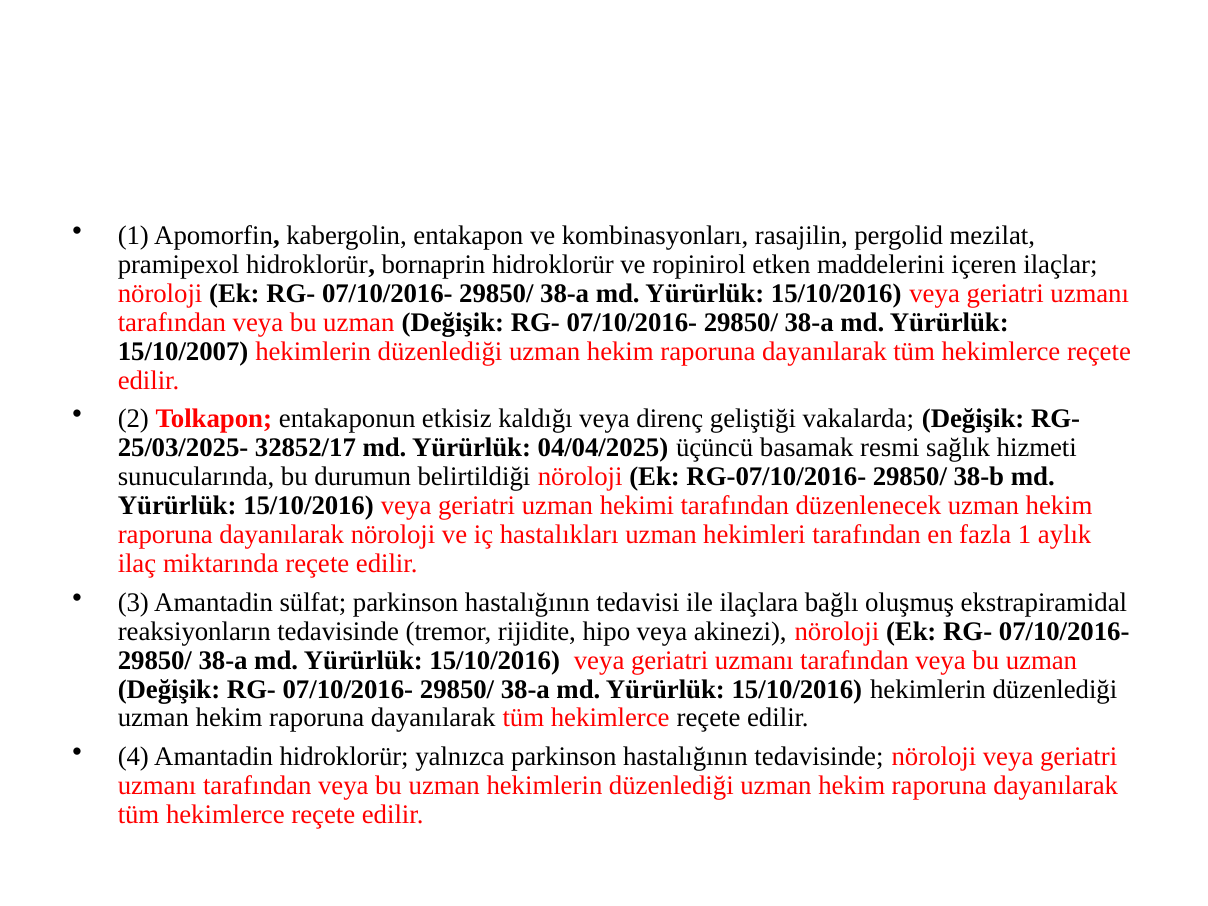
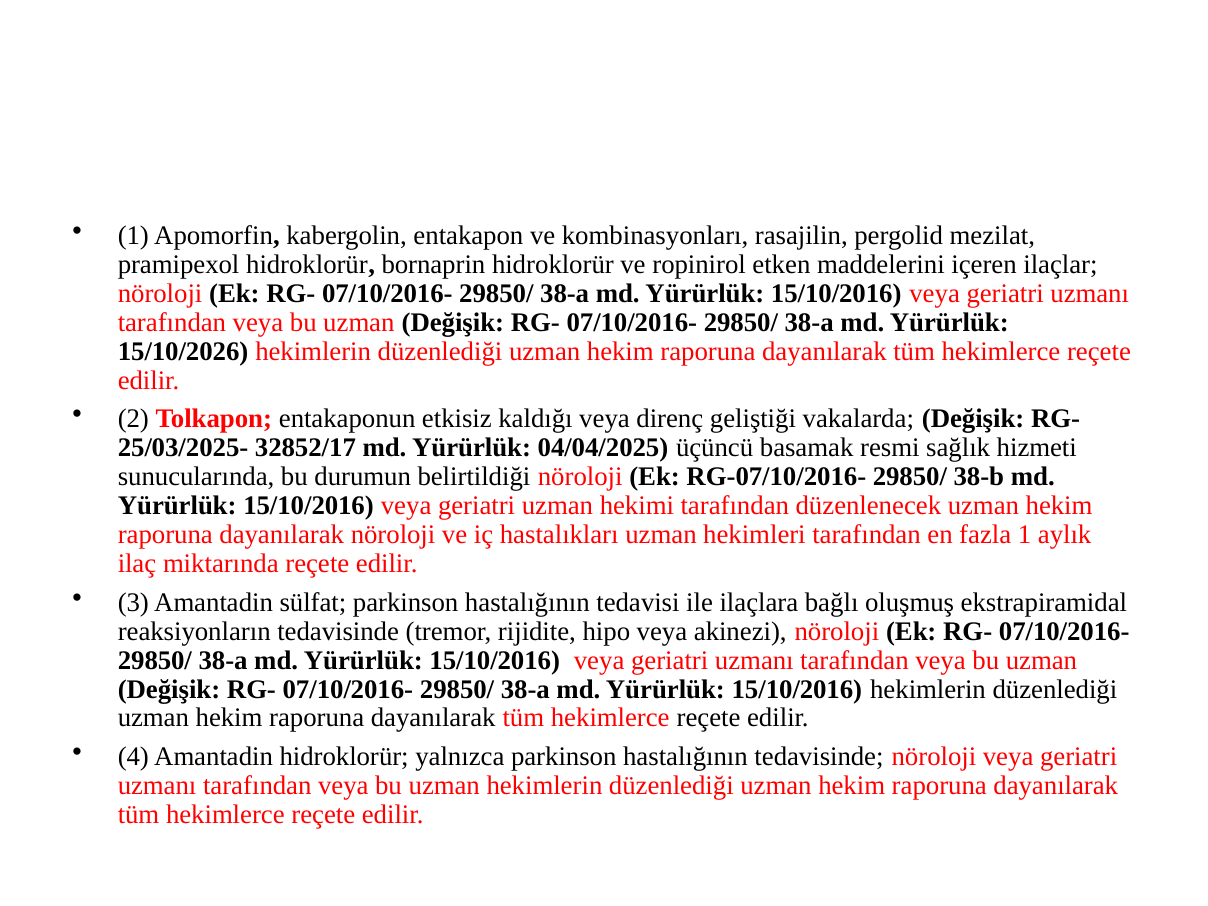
15/10/2007: 15/10/2007 -> 15/10/2026
